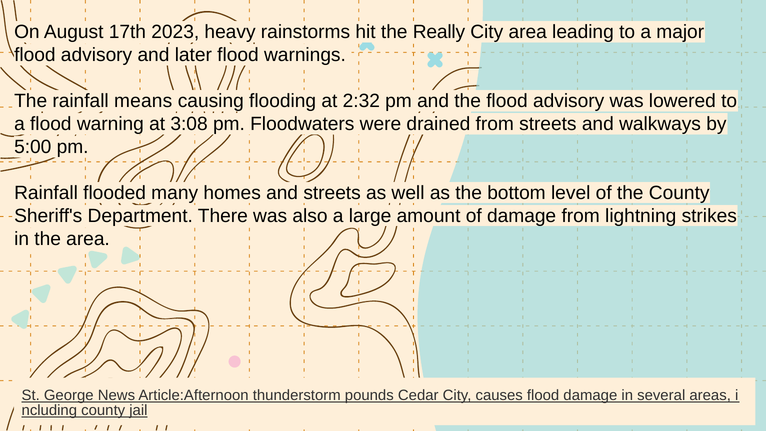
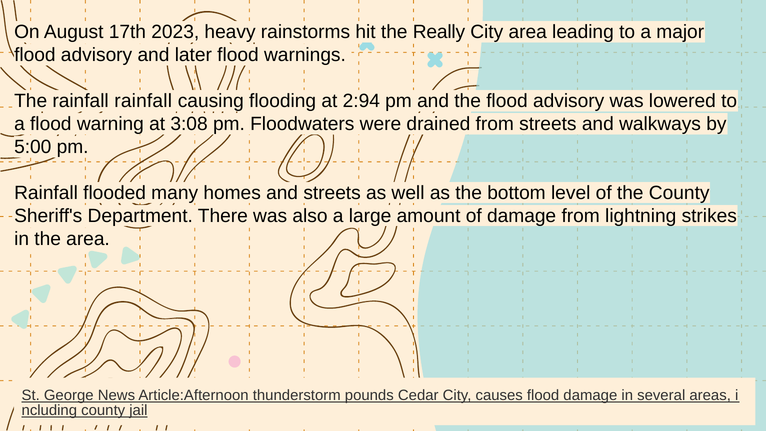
rainfall means: means -> rainfall
2:32: 2:32 -> 2:94
